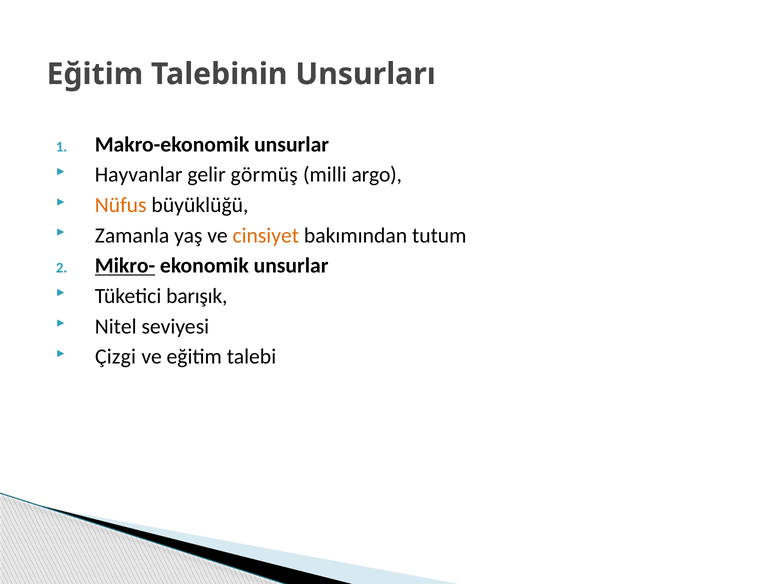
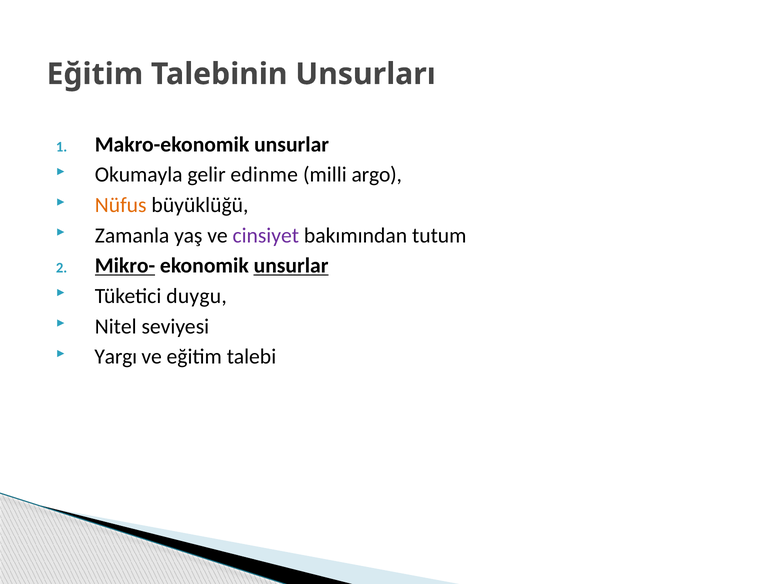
Hayvanlar: Hayvanlar -> Okumayla
görmüş: görmüş -> edinme
cinsiyet colour: orange -> purple
unsurlar at (291, 266) underline: none -> present
barışık: barışık -> duygu
Çizgi: Çizgi -> Yargı
